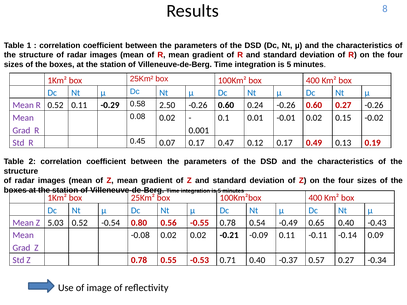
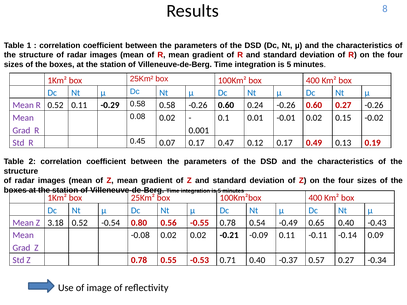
0.58 2.50: 2.50 -> 0.58
5.03: 5.03 -> 3.18
